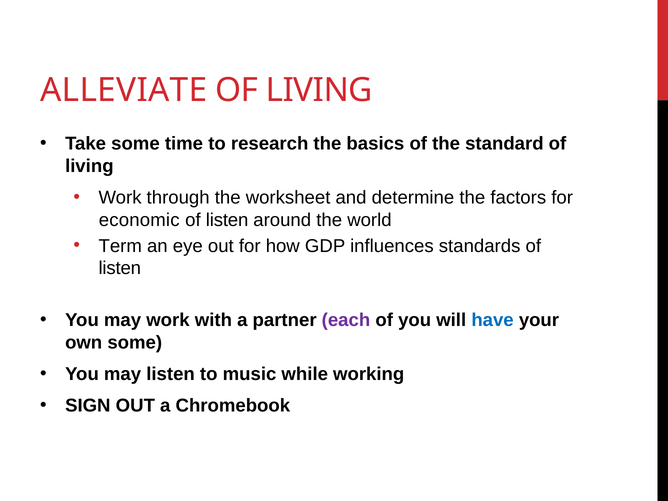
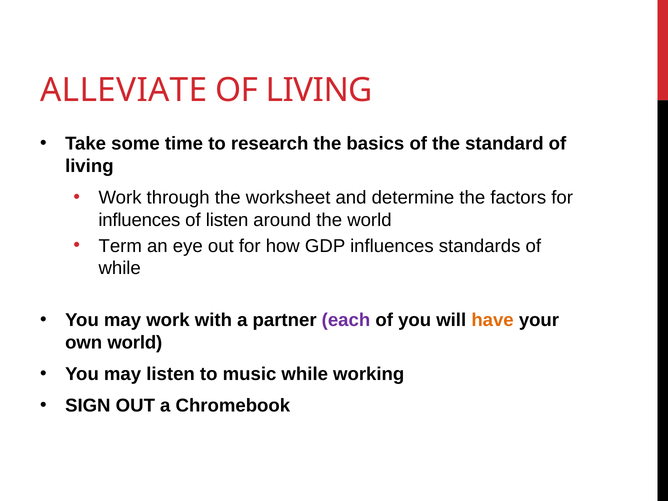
economic at (139, 220): economic -> influences
listen at (120, 268): listen -> while
have colour: blue -> orange
own some: some -> world
